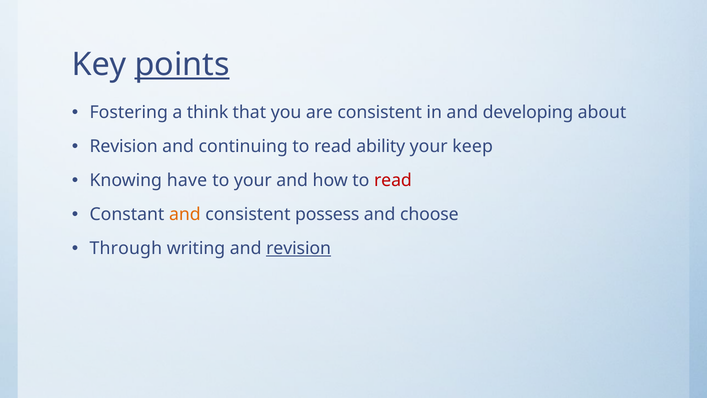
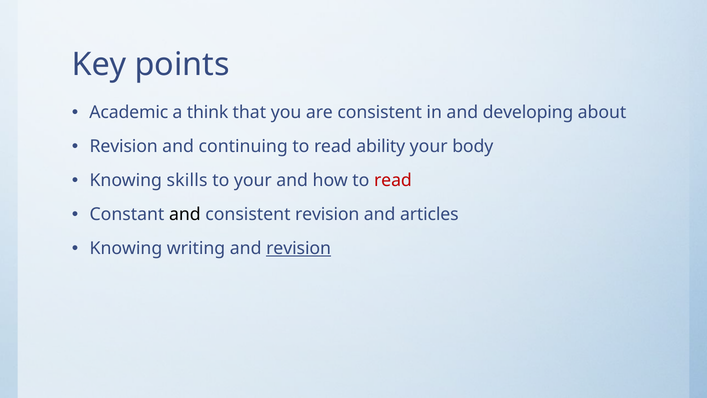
points underline: present -> none
Fostering: Fostering -> Academic
keep: keep -> body
have: have -> skills
and at (185, 214) colour: orange -> black
consistent possess: possess -> revision
choose: choose -> articles
Through at (126, 248): Through -> Knowing
